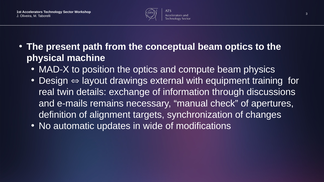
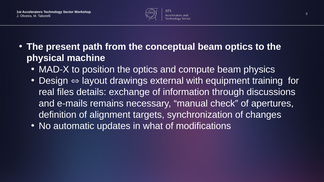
twin: twin -> files
wide: wide -> what
